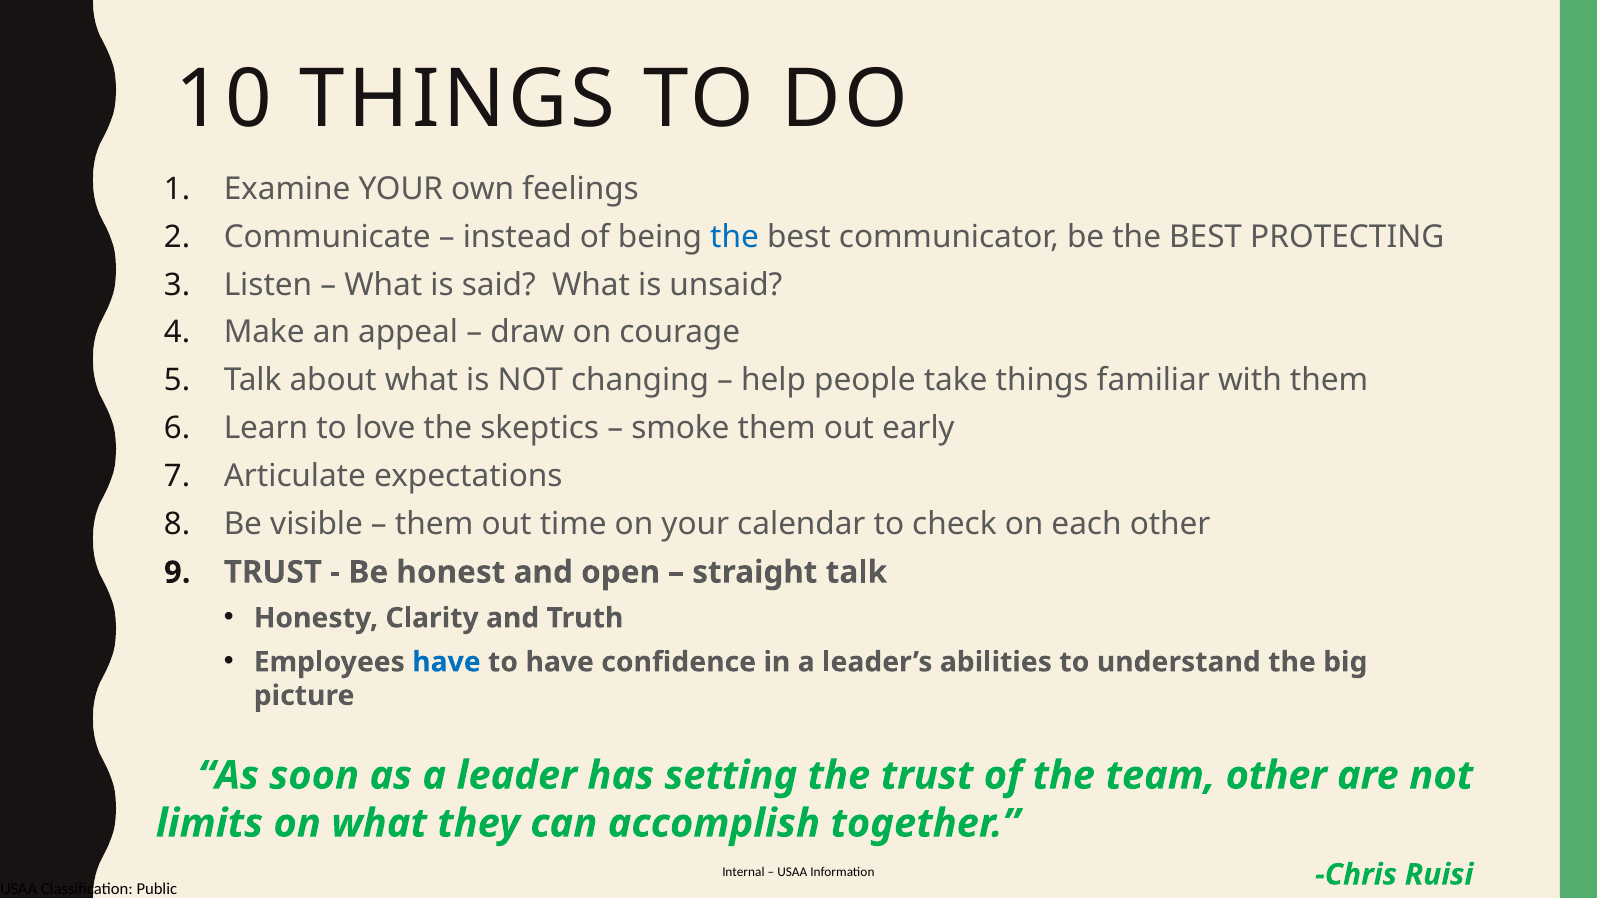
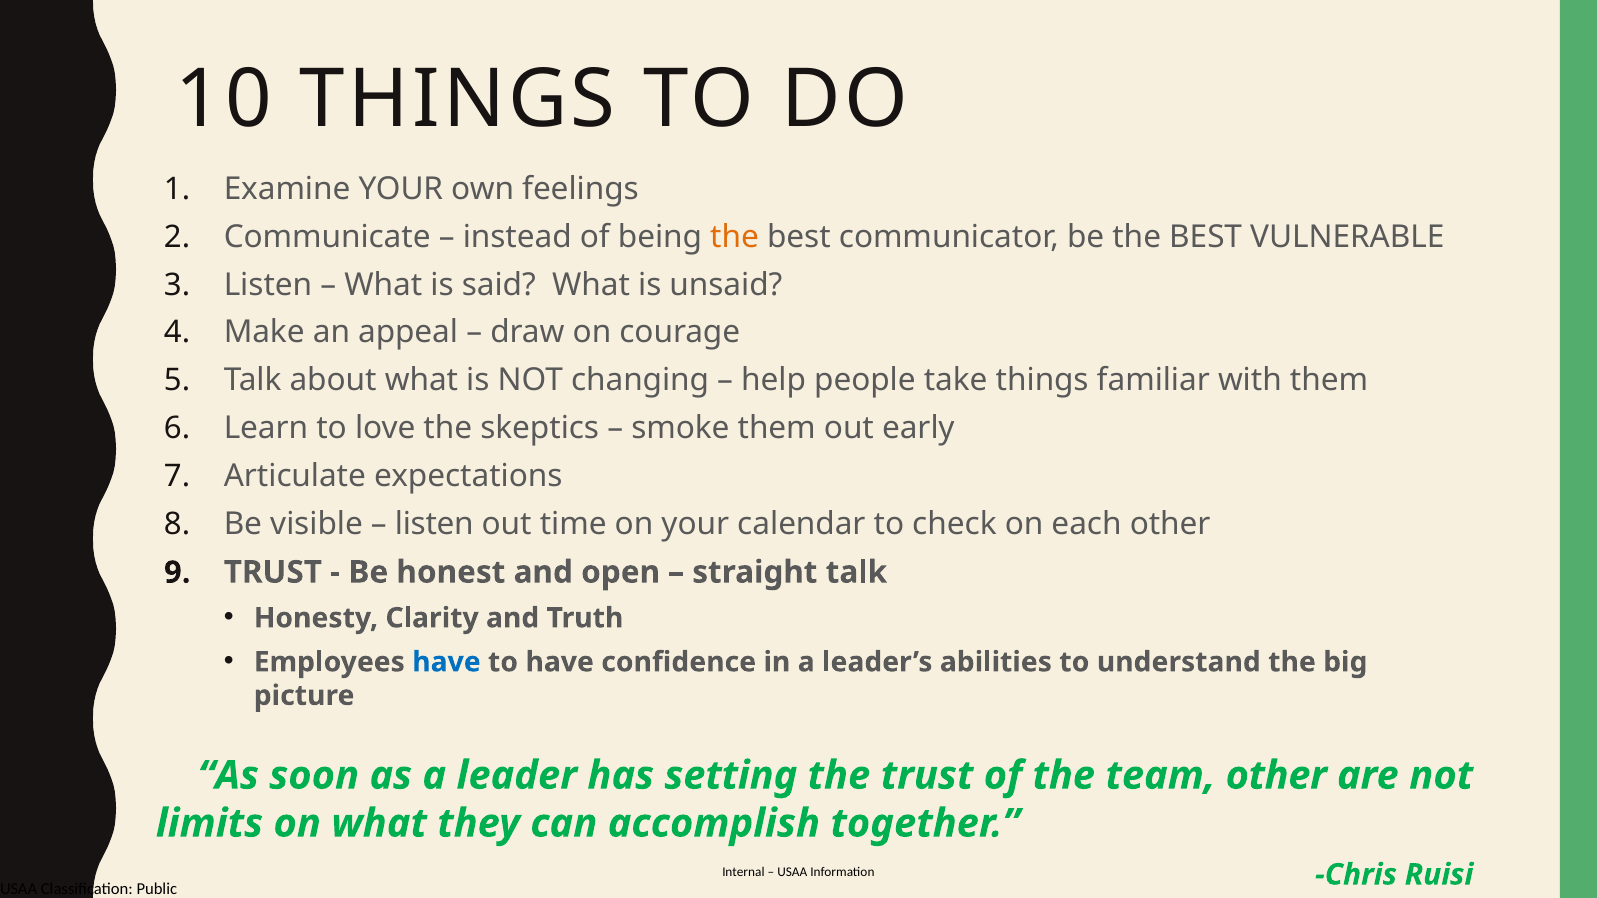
the at (735, 237) colour: blue -> orange
PROTECTING: PROTECTING -> VULNERABLE
them at (434, 525): them -> listen
